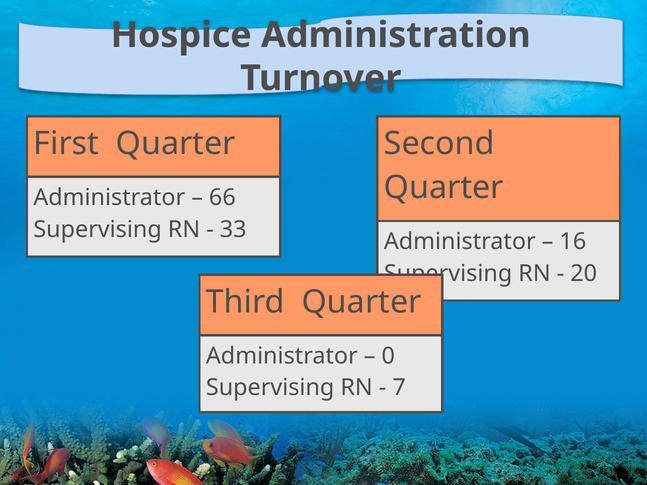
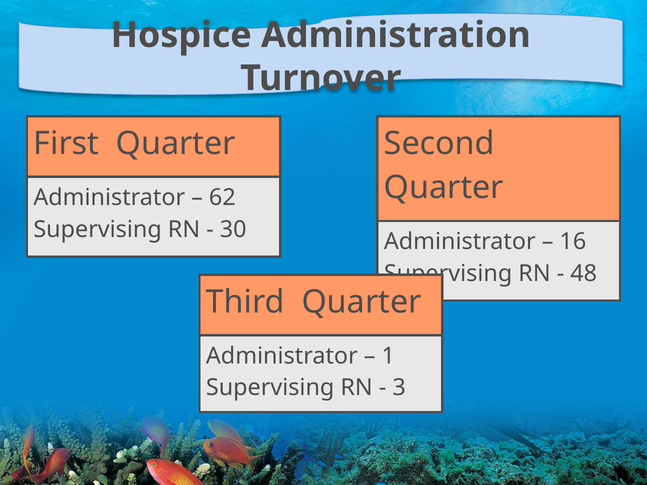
66: 66 -> 62
33: 33 -> 30
20: 20 -> 48
0: 0 -> 1
7: 7 -> 3
